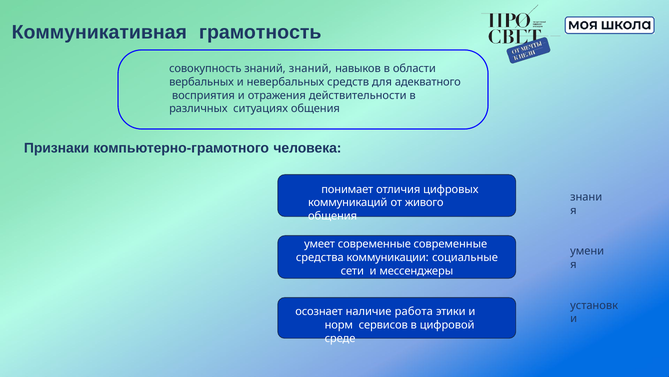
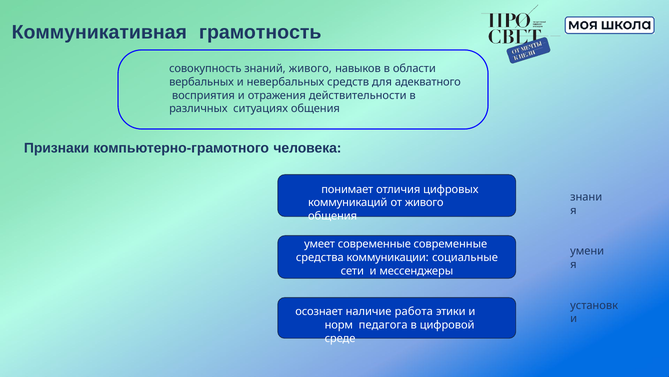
знаний знаний: знаний -> живого
сервисов: сервисов -> педагога
